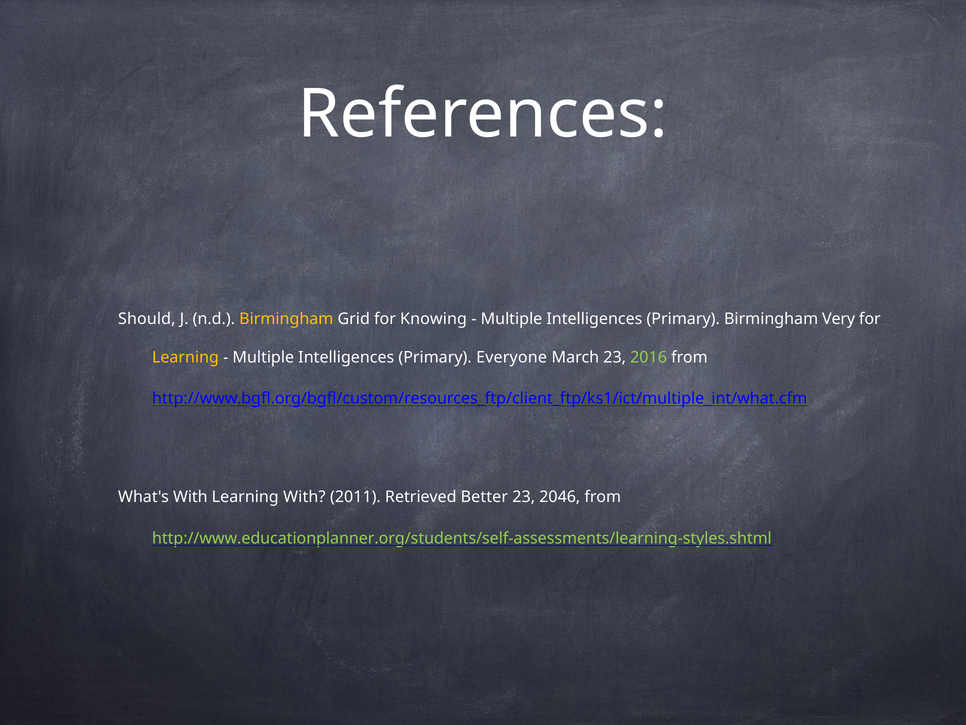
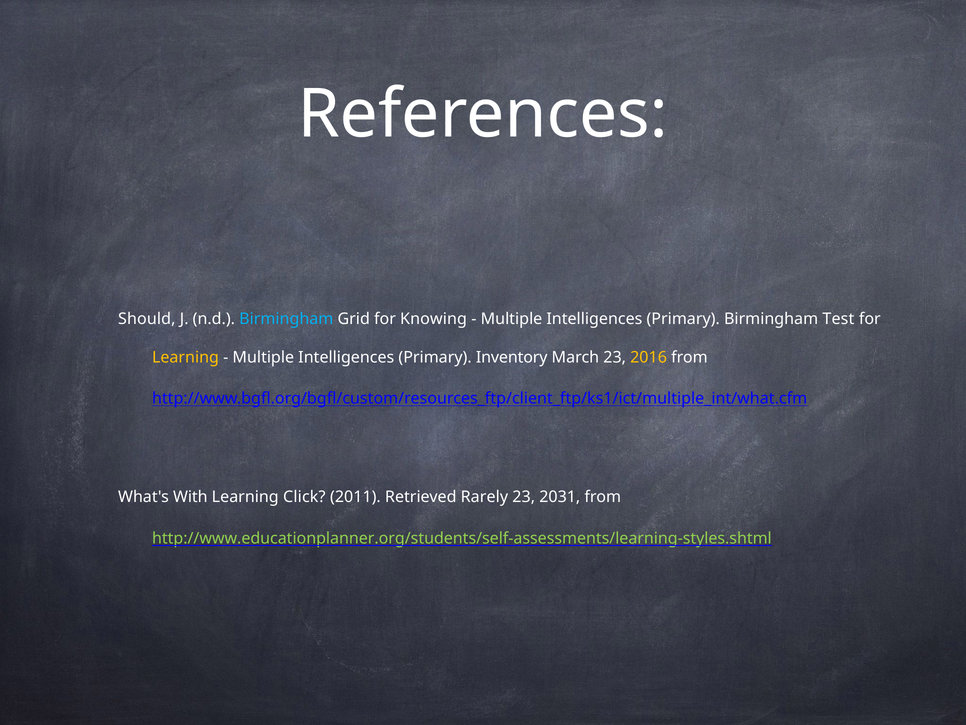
Birmingham at (286, 318) colour: yellow -> light blue
Very: Very -> Test
Everyone: Everyone -> Inventory
2016 colour: light green -> yellow
Learning With: With -> Click
Better: Better -> Rarely
2046: 2046 -> 2031
